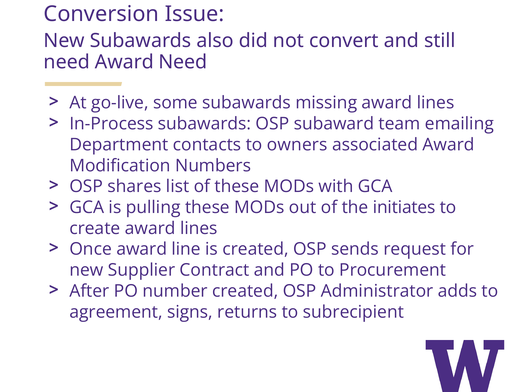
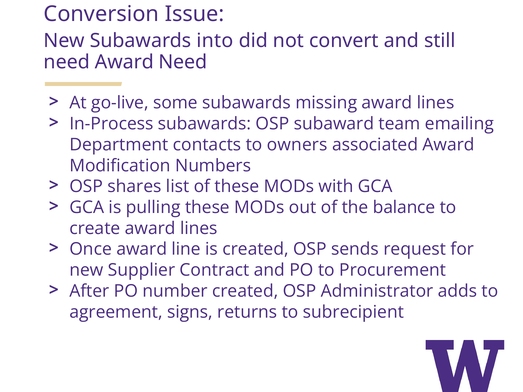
also: also -> into
initiates: initiates -> balance
